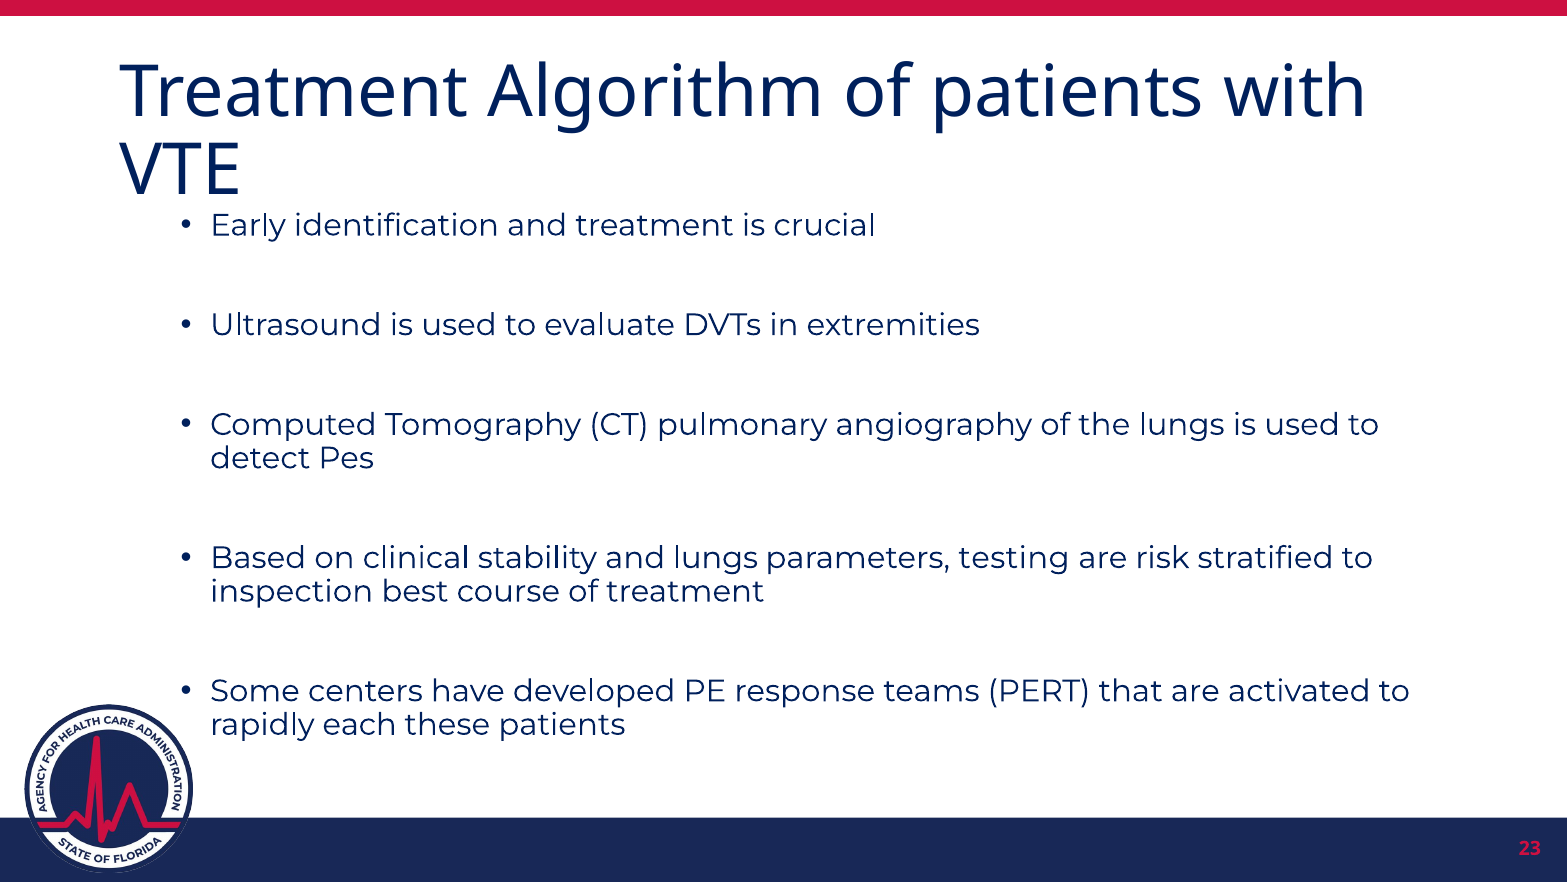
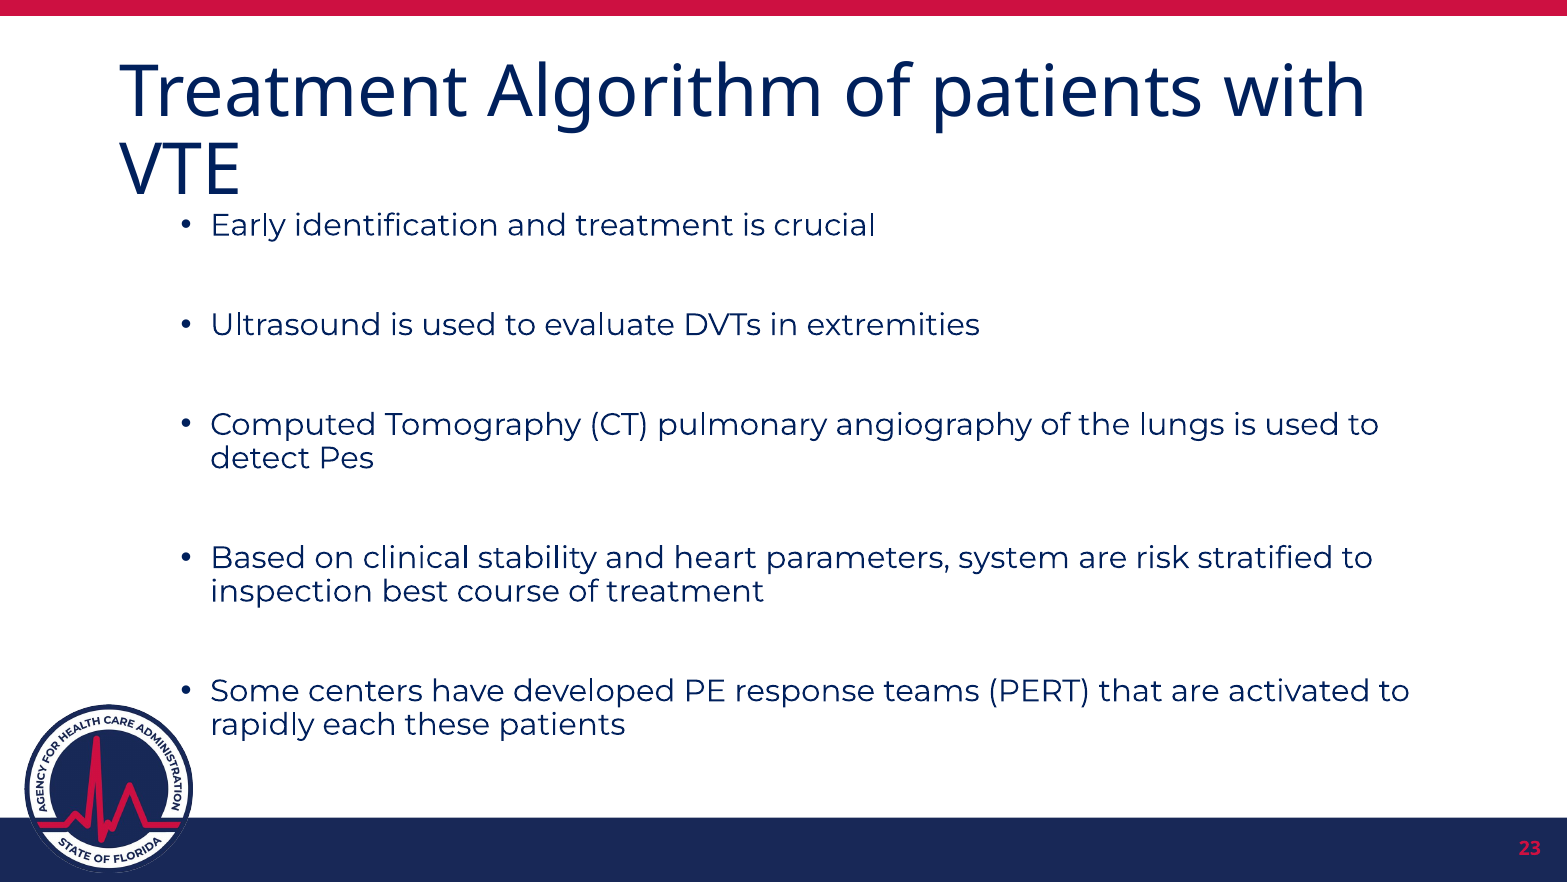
and lungs: lungs -> heart
testing: testing -> system
